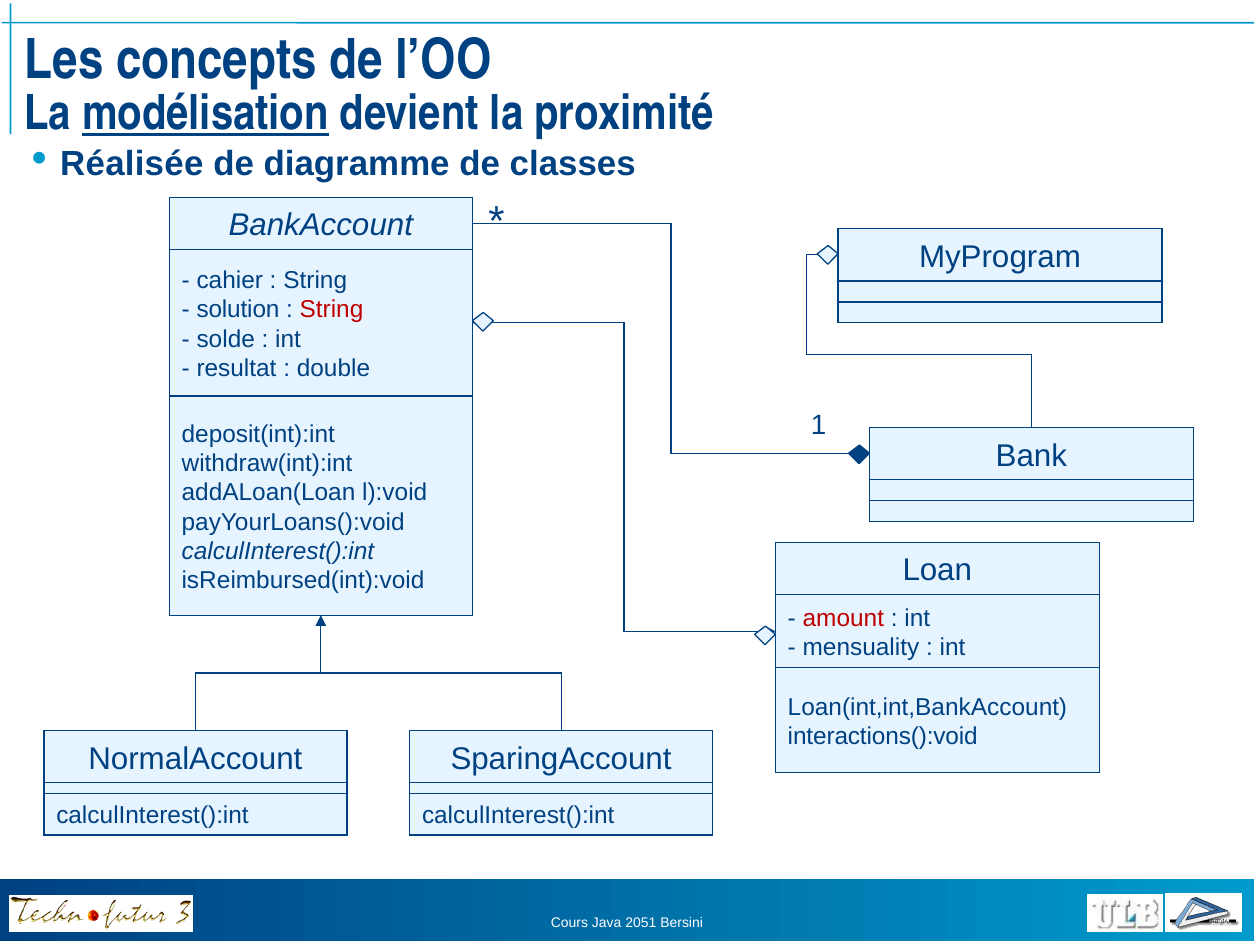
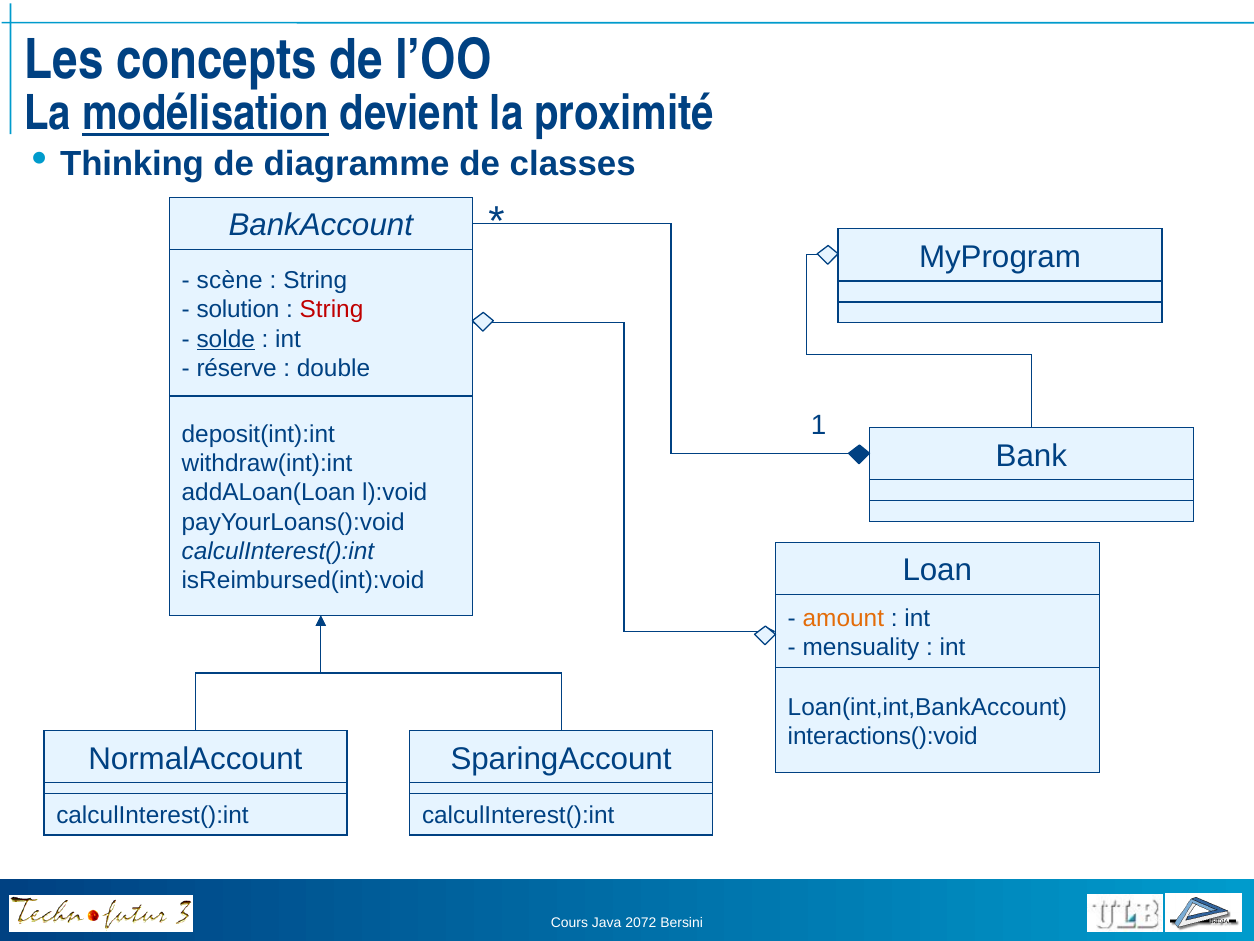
Réalisée: Réalisée -> Thinking
cahier: cahier -> scène
solde underline: none -> present
resultat: resultat -> réserve
amount colour: red -> orange
2051: 2051 -> 2072
